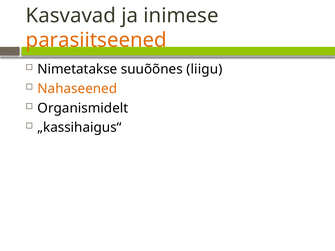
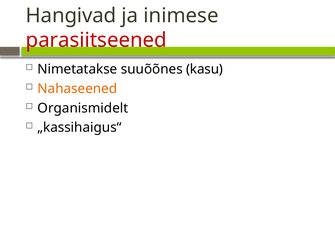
Kasvavad: Kasvavad -> Hangivad
parasiitseened colour: orange -> red
liigu: liigu -> kasu
